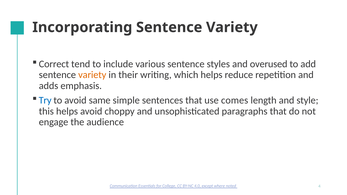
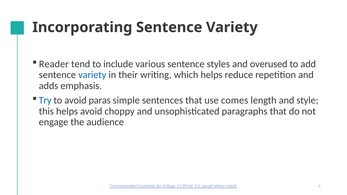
Correct: Correct -> Reader
variety at (92, 75) colour: orange -> blue
same: same -> paras
